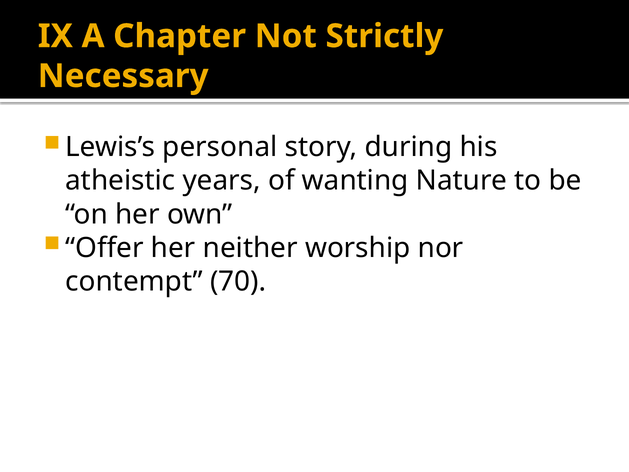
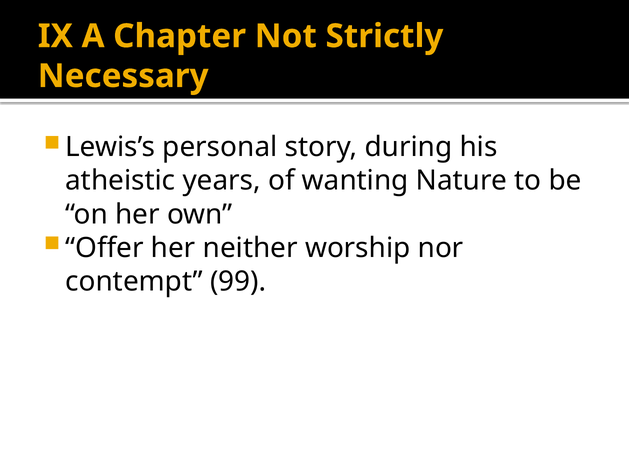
70: 70 -> 99
